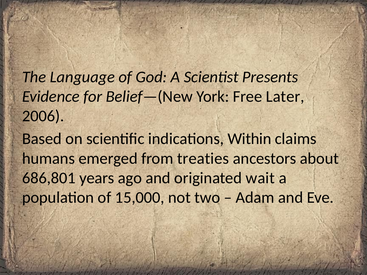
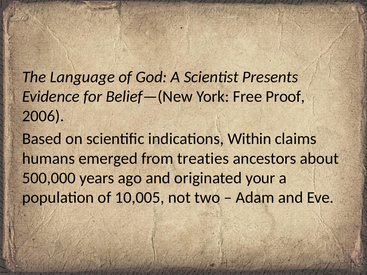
Later: Later -> Proof
686,801: 686,801 -> 500,000
wait: wait -> your
15,000: 15,000 -> 10,005
